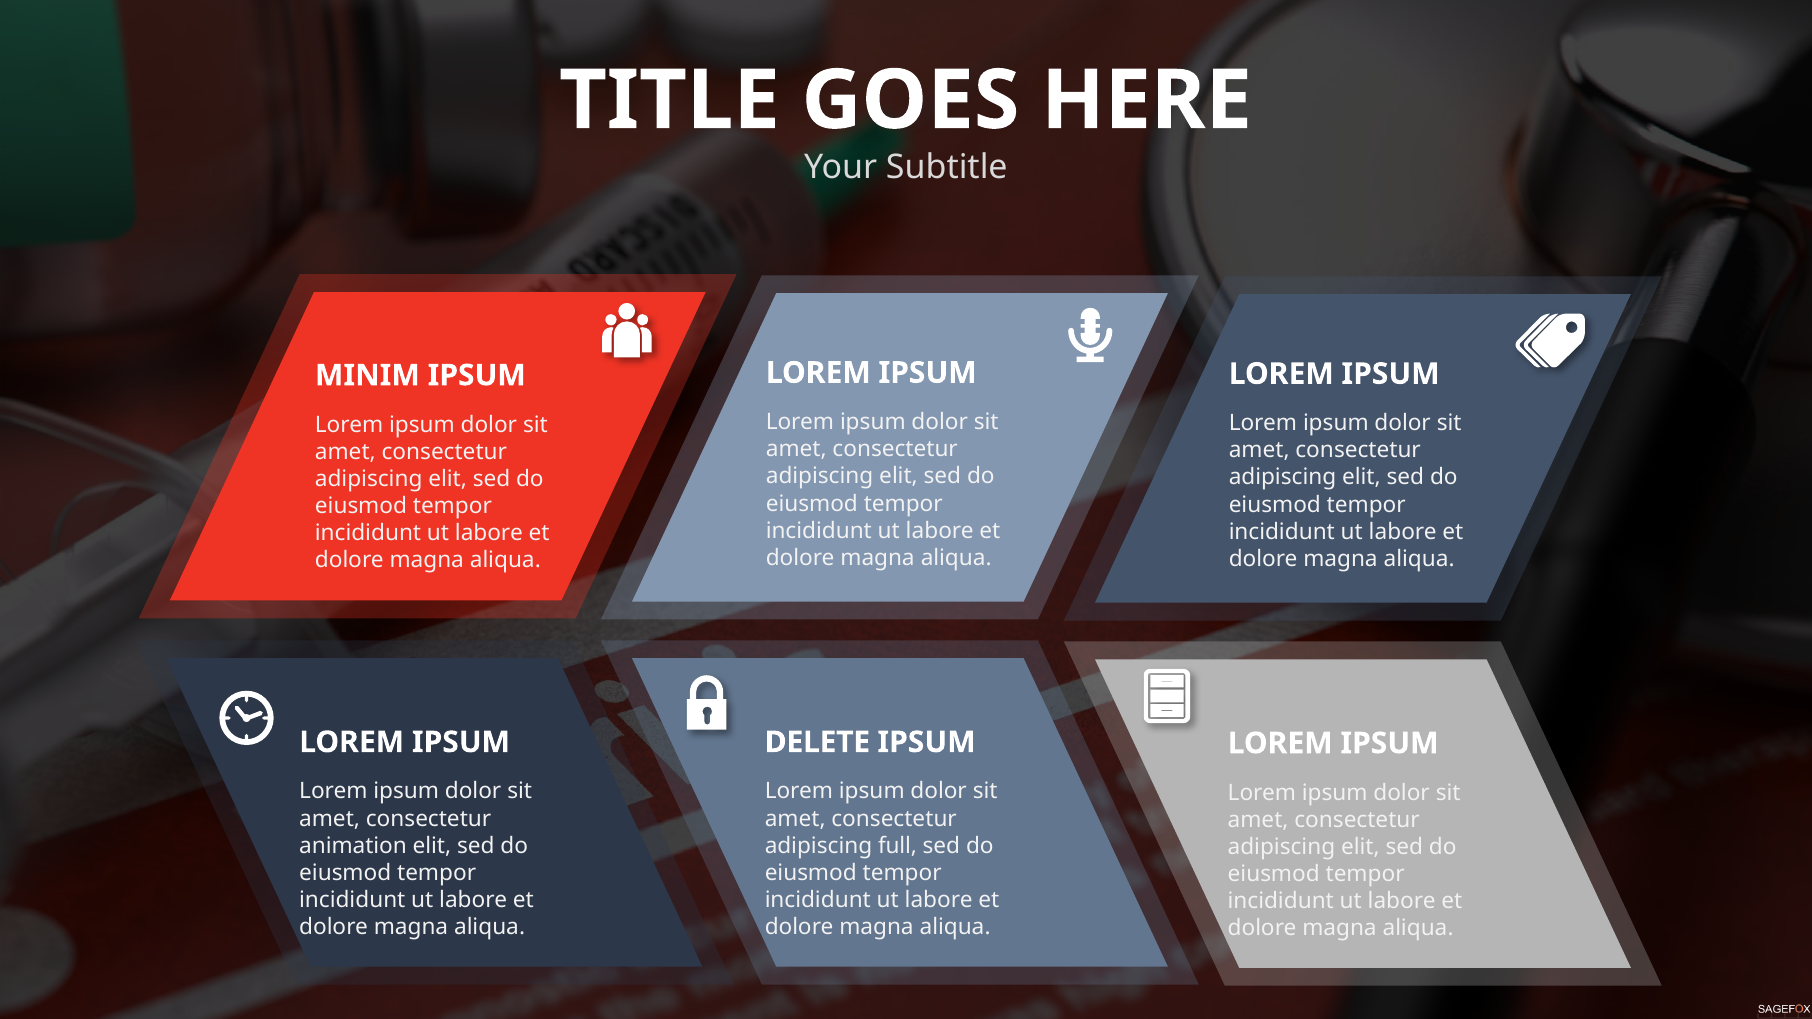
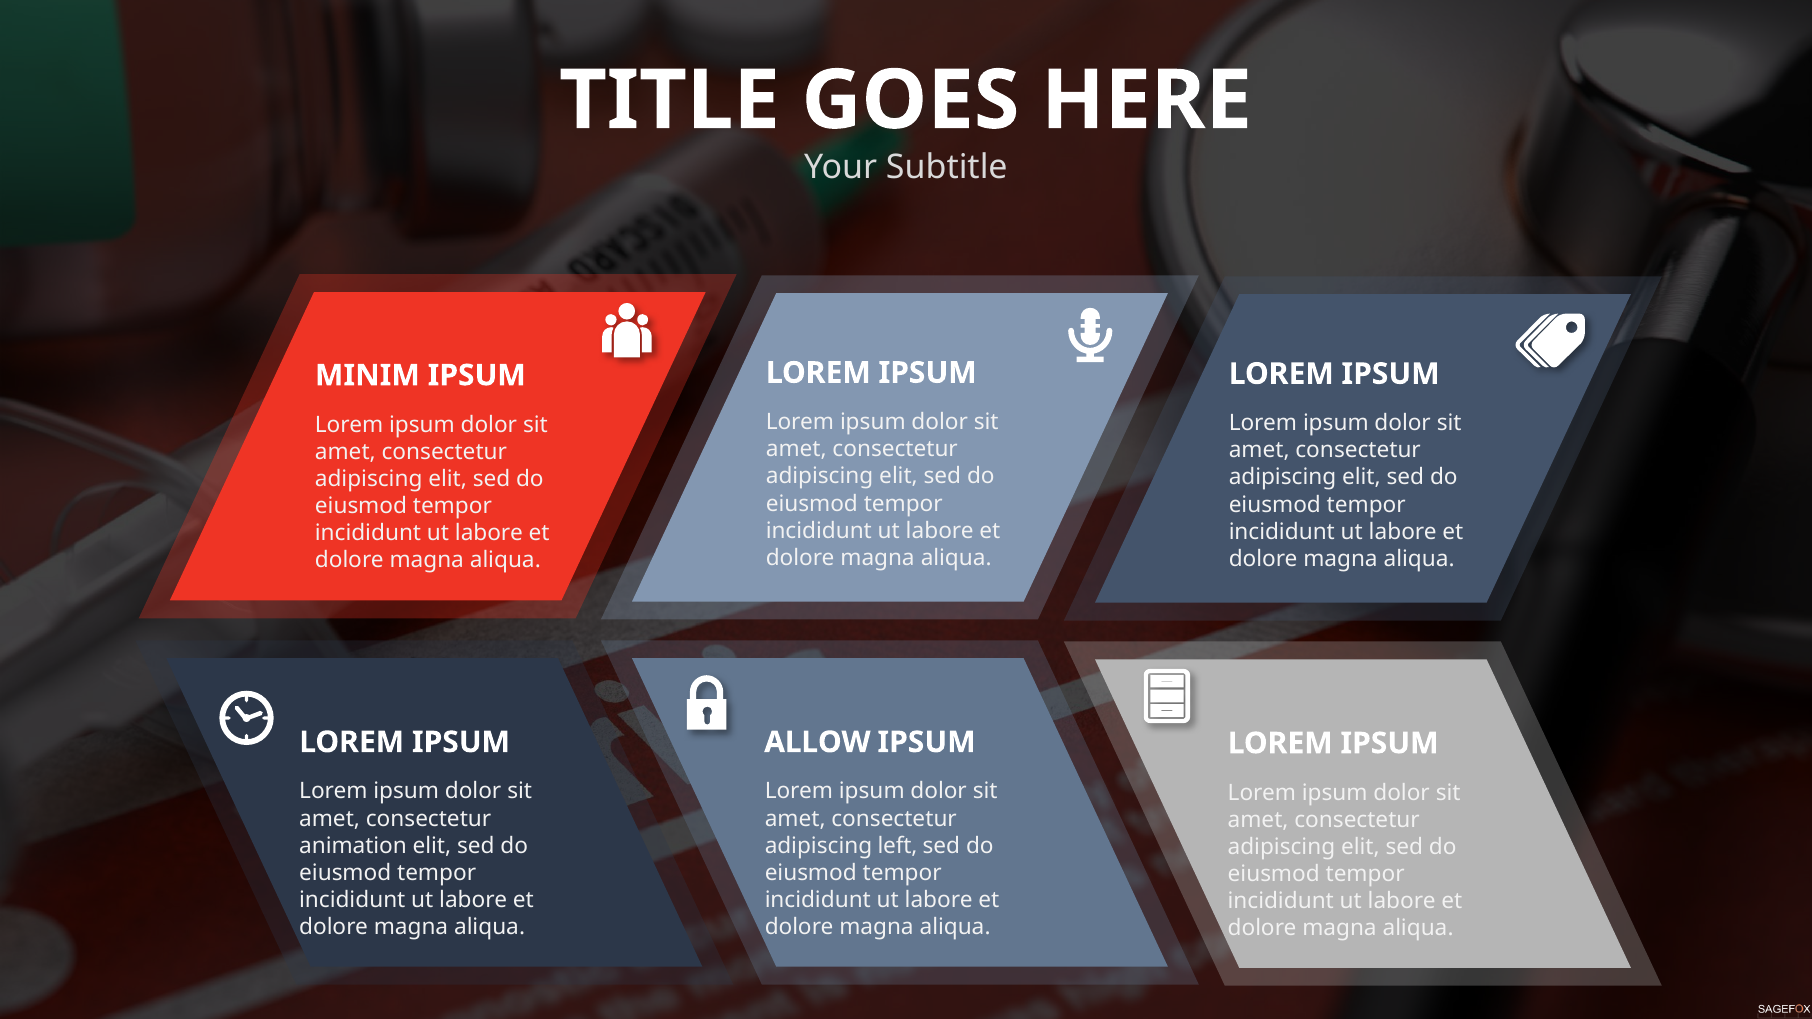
DELETE: DELETE -> ALLOW
full: full -> left
